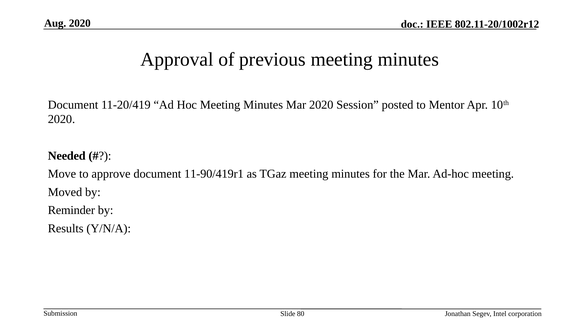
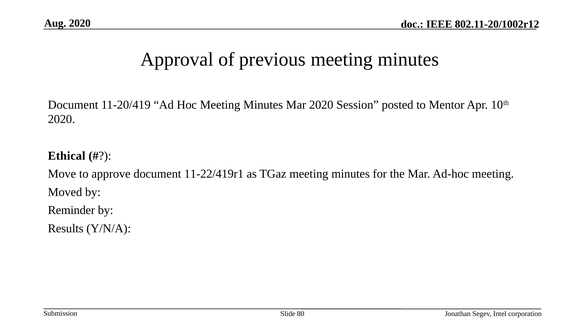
Needed: Needed -> Ethical
11-90/419r1: 11-90/419r1 -> 11-22/419r1
